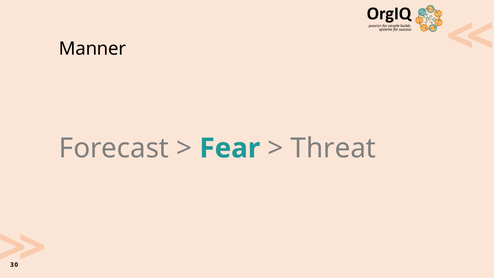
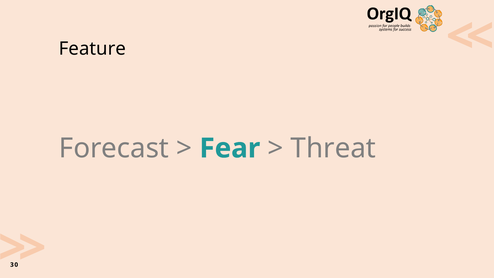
Manner: Manner -> Feature
